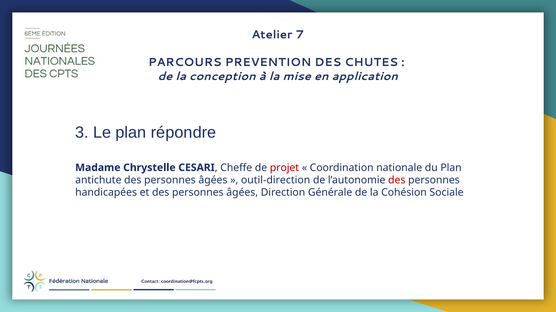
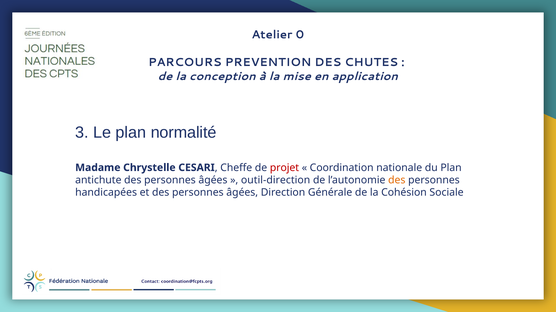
7: 7 -> 0
répondre: répondre -> normalité
des at (397, 180) colour: red -> orange
